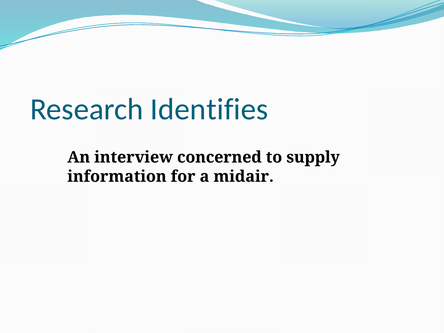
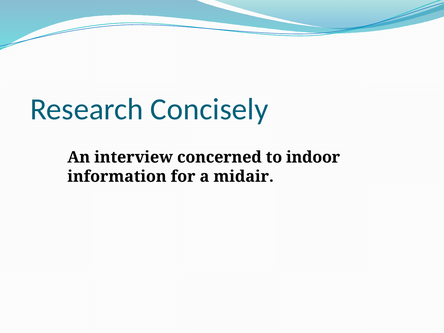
Identifies: Identifies -> Concisely
supply: supply -> indoor
